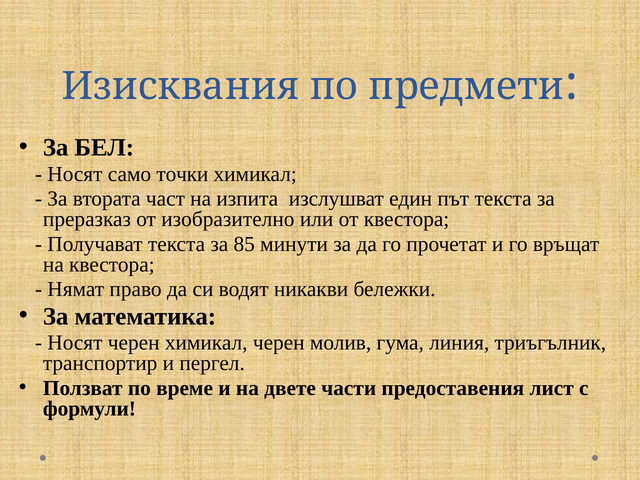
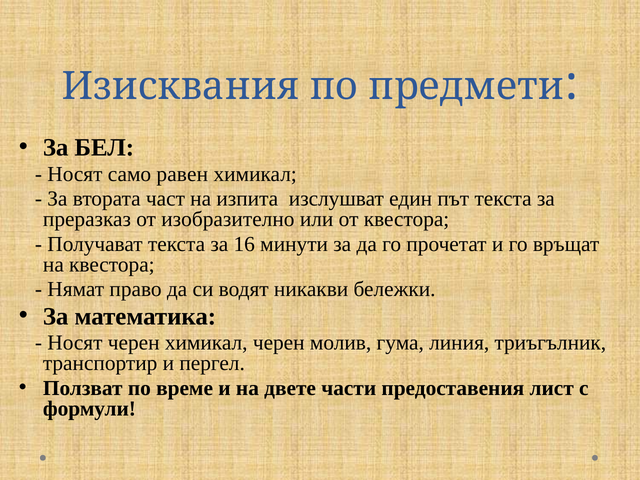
точки: точки -> равен
85: 85 -> 16
